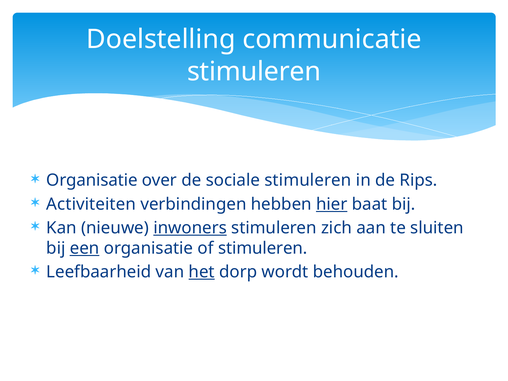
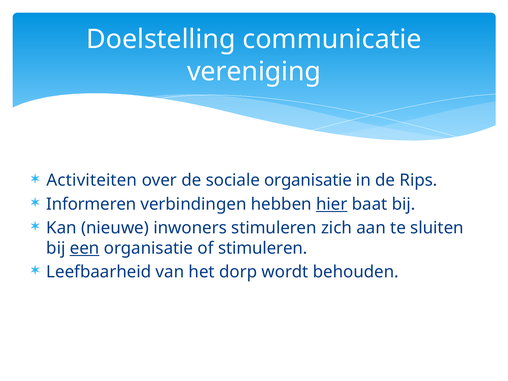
stimuleren at (254, 72): stimuleren -> vereniging
Organisatie at (92, 180): Organisatie -> Activiteiten
sociale stimuleren: stimuleren -> organisatie
Activiteiten: Activiteiten -> Informeren
inwoners underline: present -> none
het underline: present -> none
